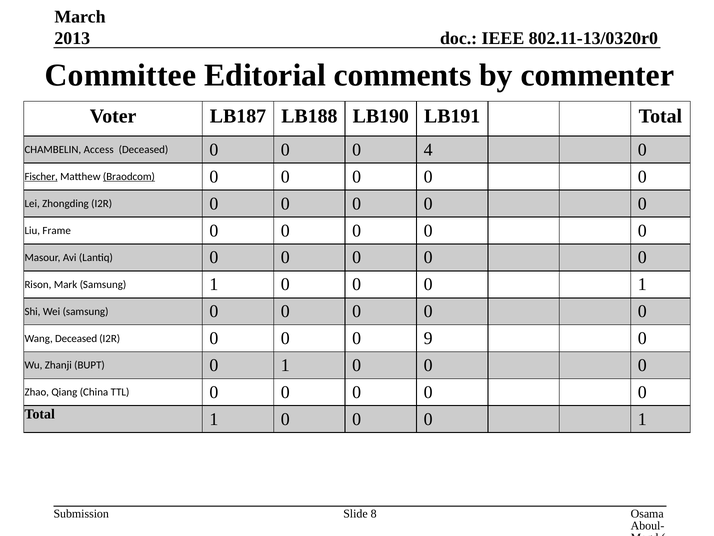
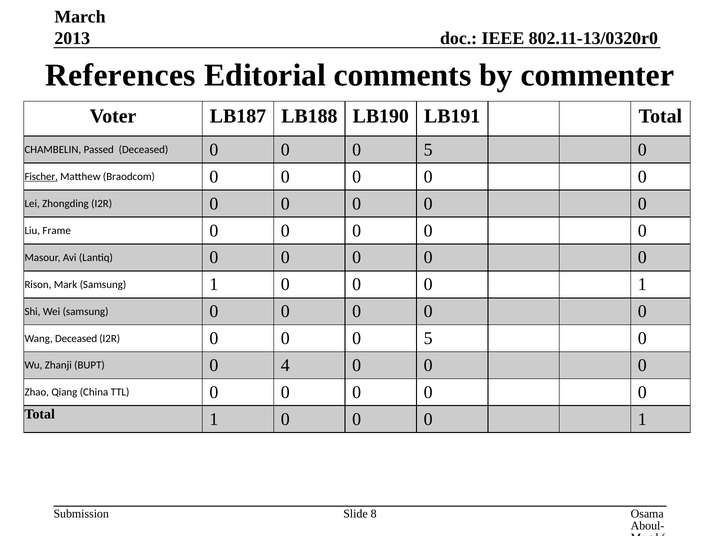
Committee: Committee -> References
Access: Access -> Passed
4 at (428, 150): 4 -> 5
Braodcom underline: present -> none
9 at (428, 338): 9 -> 5
BUPT 0 1: 1 -> 4
